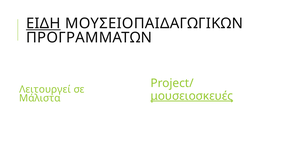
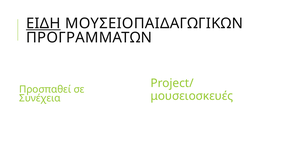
Λειτουργεί: Λειτουργεί -> Προσπαθεί
μουσειοσκευές underline: present -> none
Μάλιστα: Μάλιστα -> Συνέχεια
